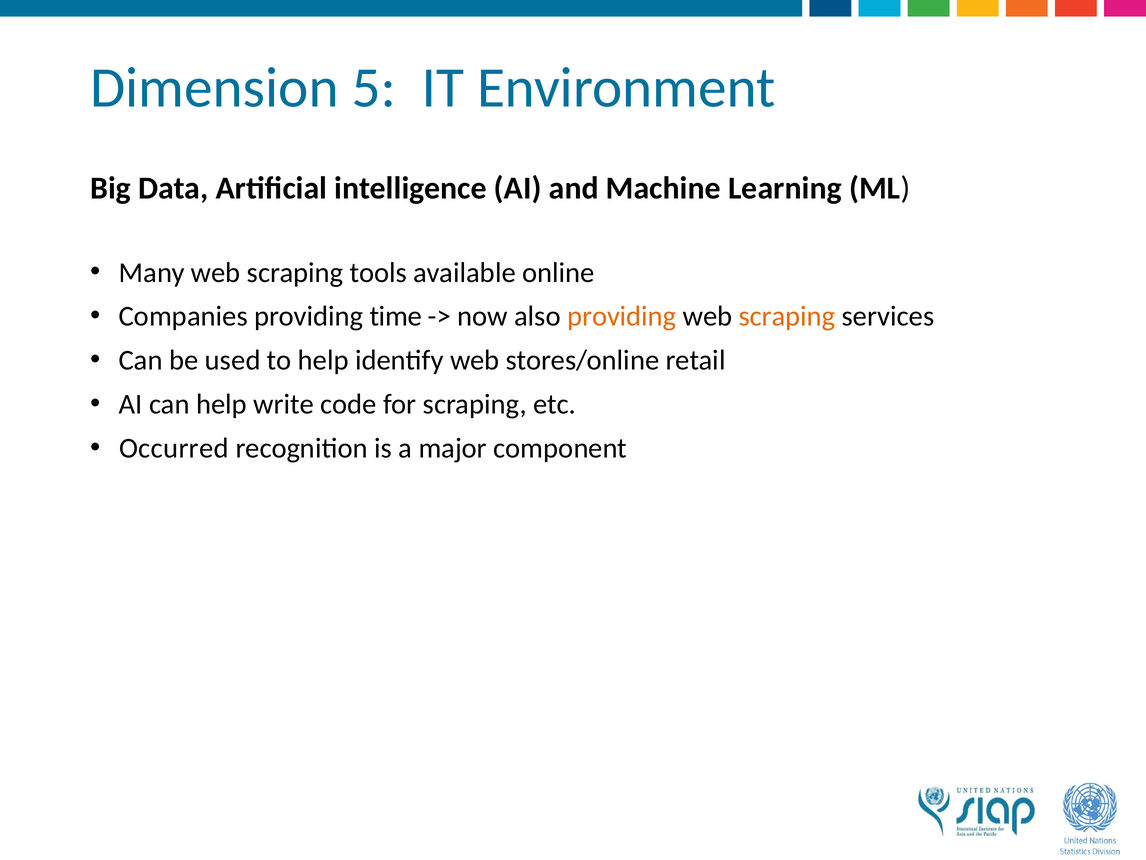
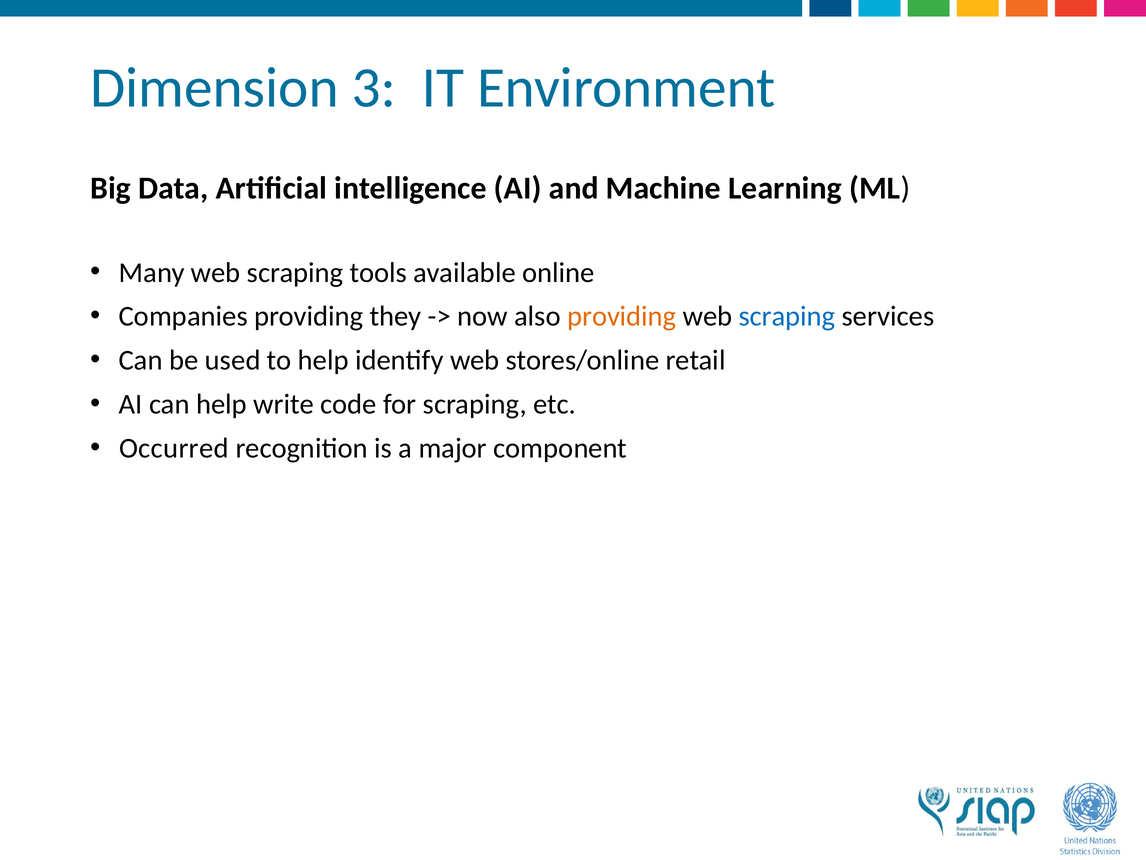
5: 5 -> 3
time: time -> they
scraping at (787, 316) colour: orange -> blue
